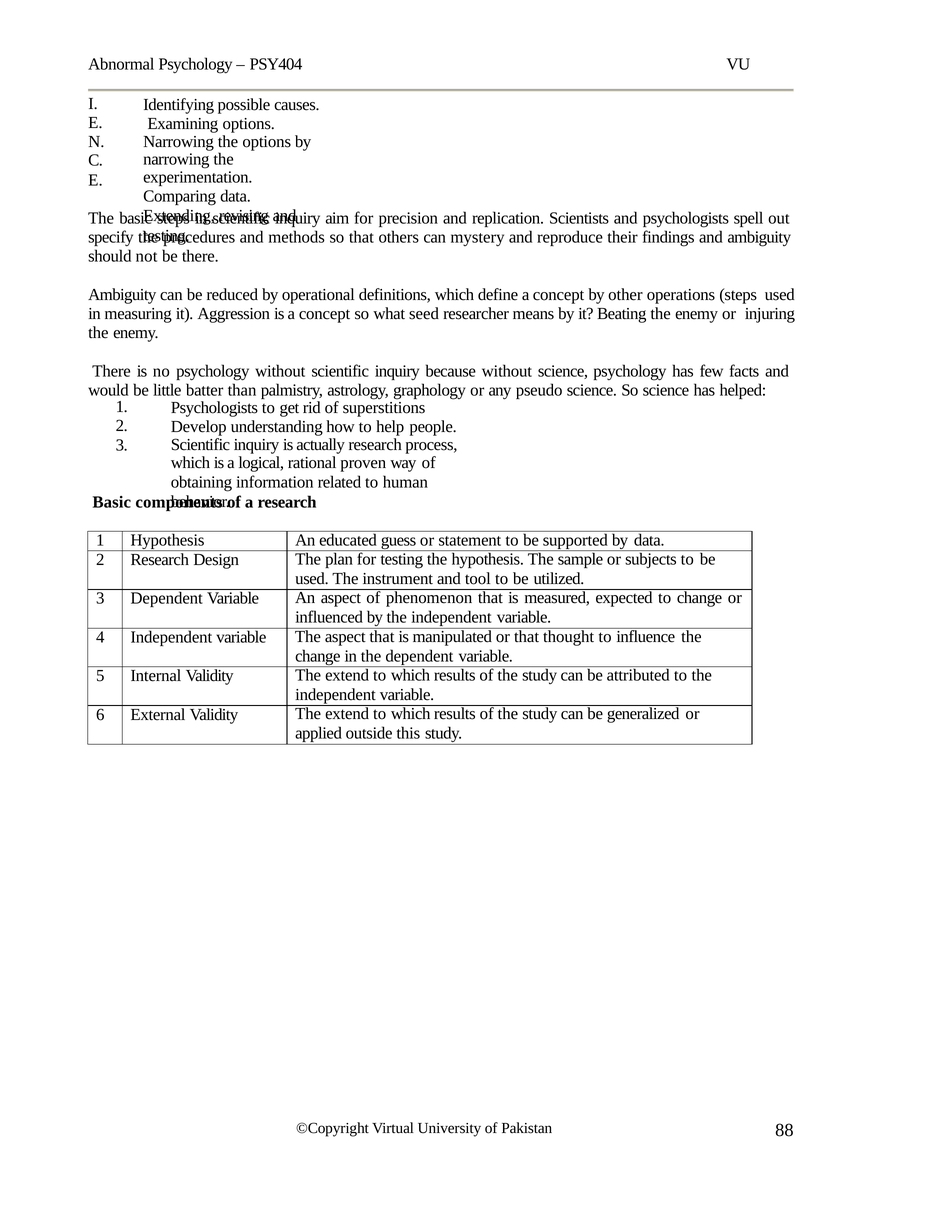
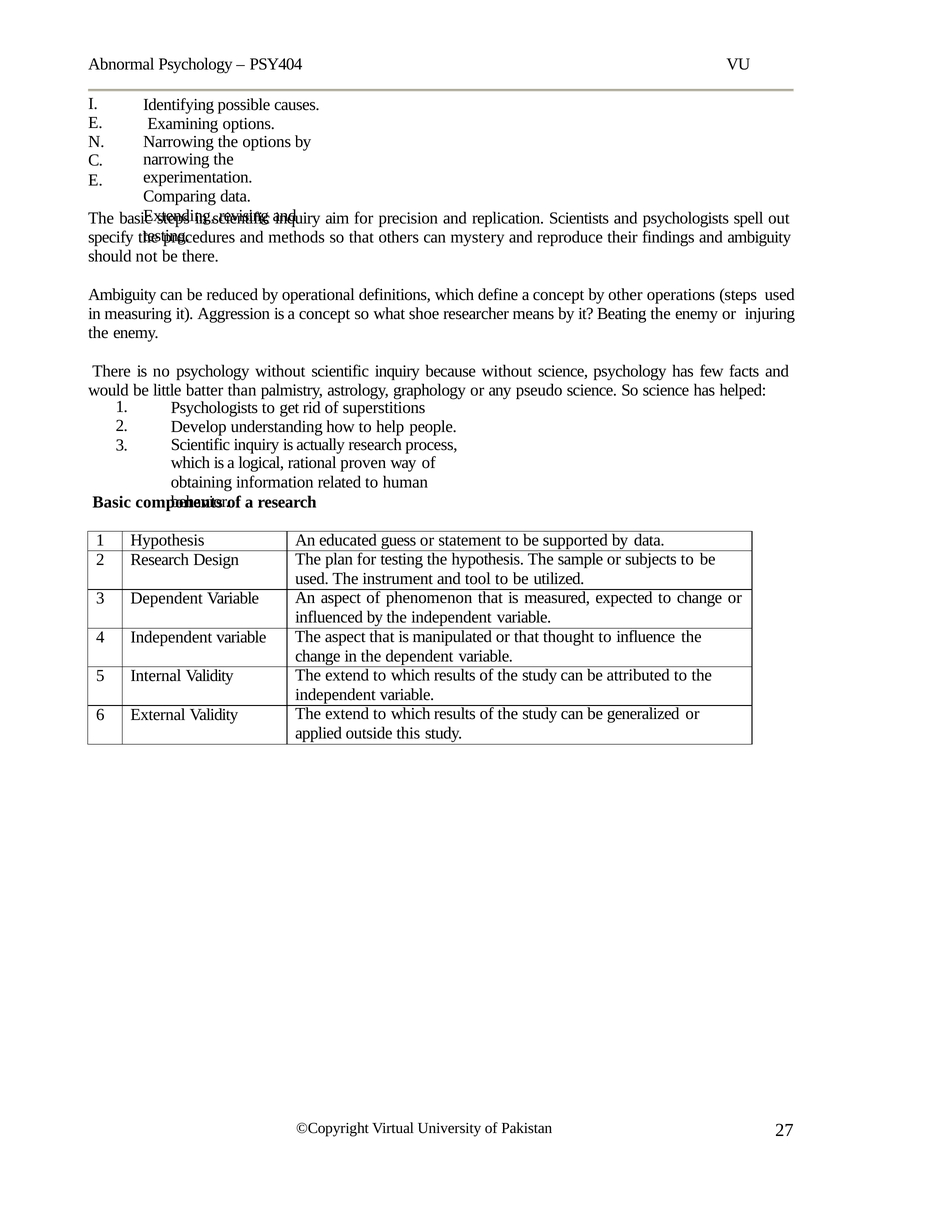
seed: seed -> shoe
88: 88 -> 27
